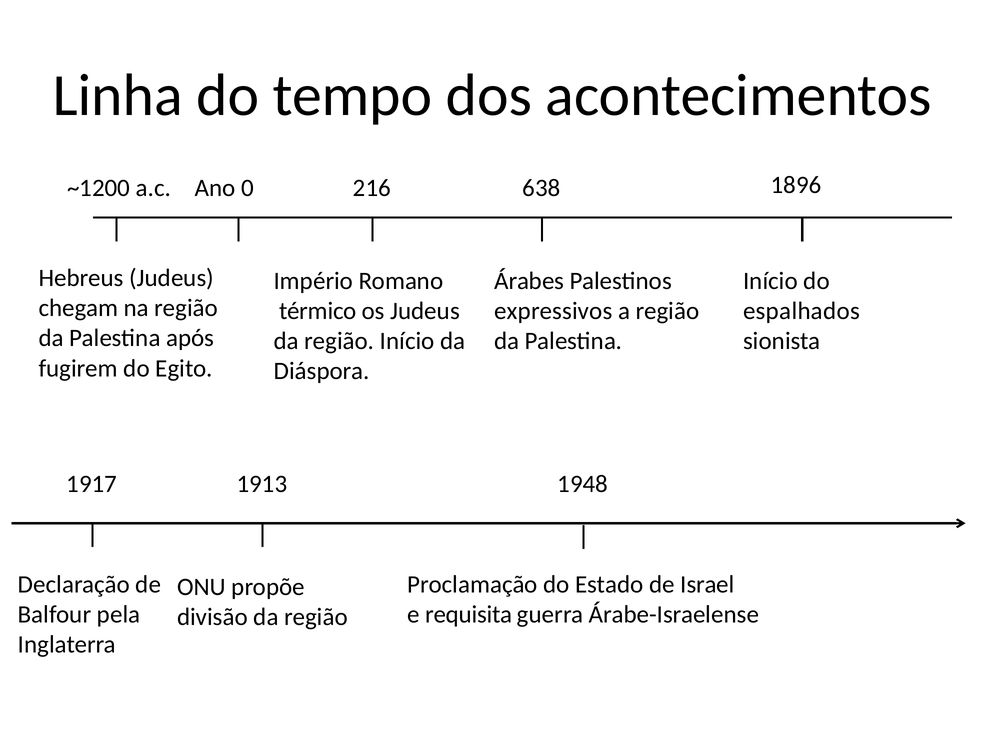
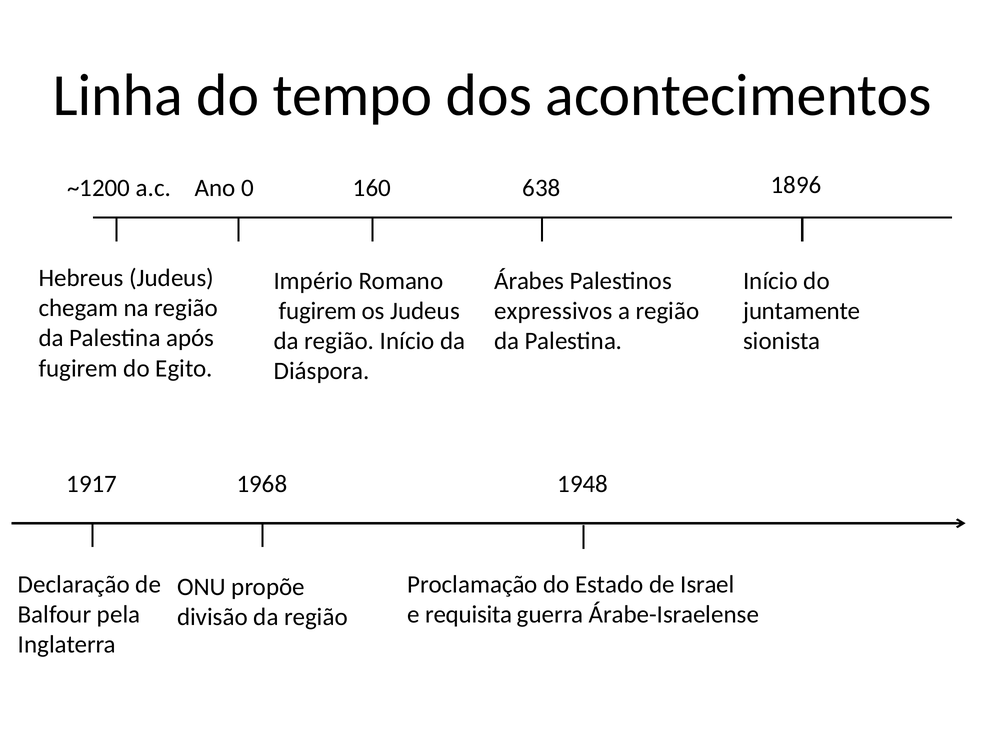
216: 216 -> 160
térmico at (318, 311): térmico -> fugirem
espalhados: espalhados -> juntamente
1913: 1913 -> 1968
